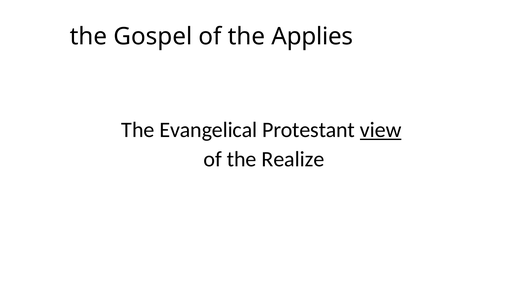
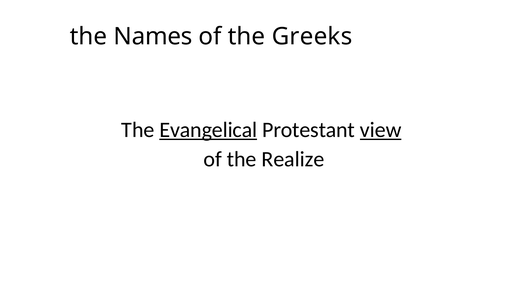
Gospel: Gospel -> Names
Applies: Applies -> Greeks
Evangelical underline: none -> present
